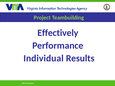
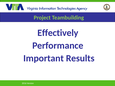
Individual: Individual -> Important
